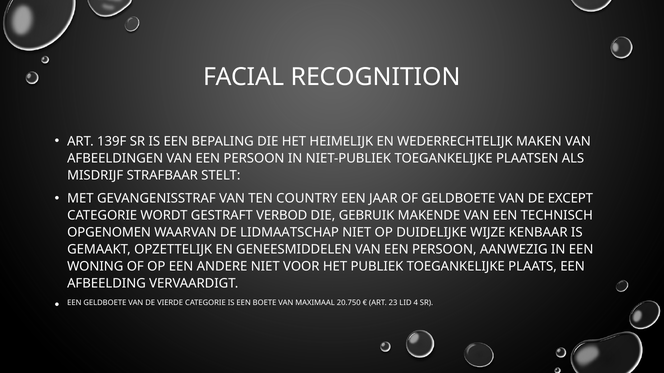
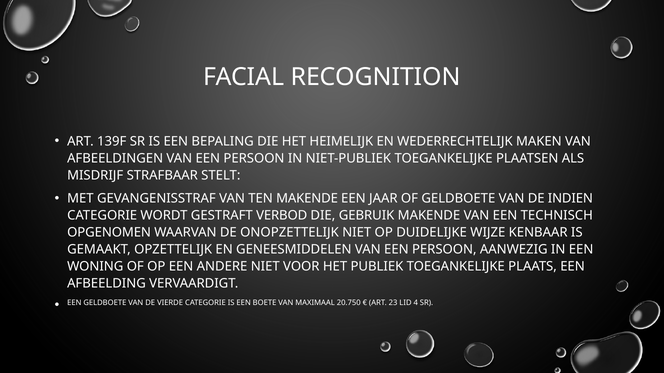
TEN COUNTRY: COUNTRY -> MAKENDE
EXCEPT: EXCEPT -> INDIEN
LIDMAATSCHAP: LIDMAATSCHAP -> ONOPZETTELIJK
